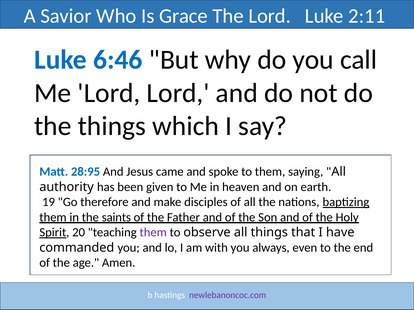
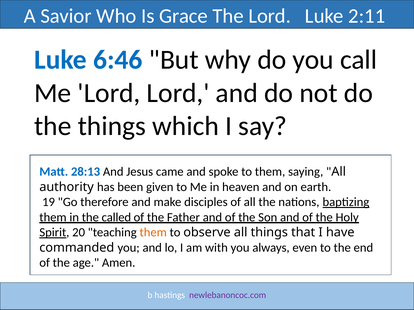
28:95: 28:95 -> 28:13
saints: saints -> called
them at (153, 233) colour: purple -> orange
